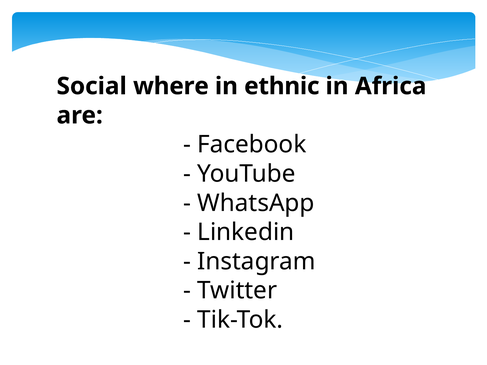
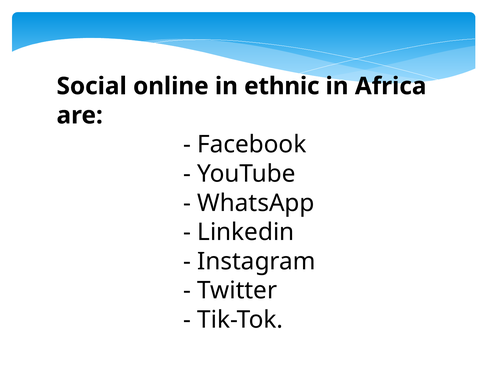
where: where -> online
